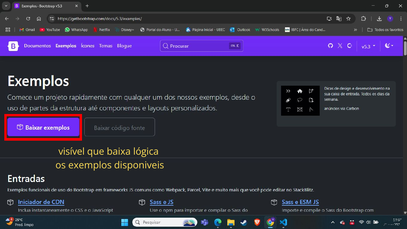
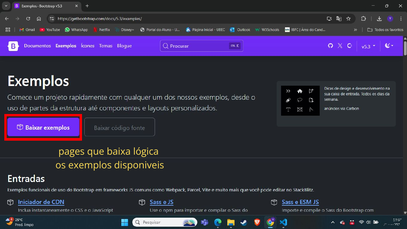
visível: visível -> pages
